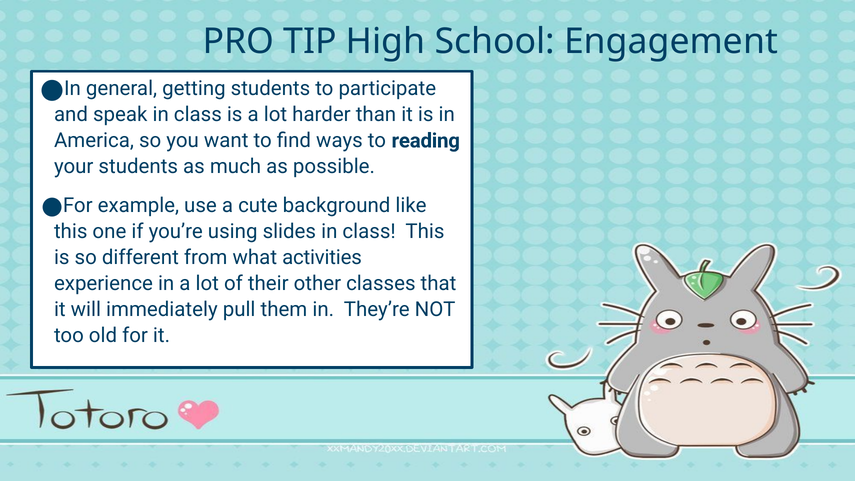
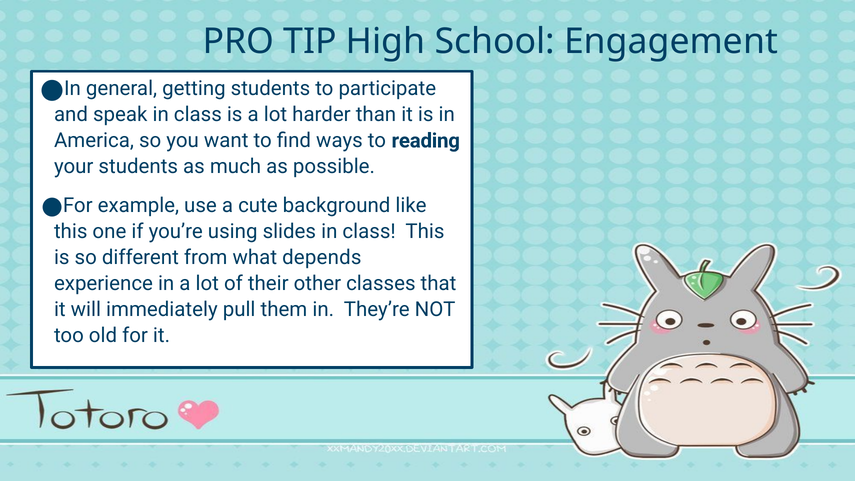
activities: activities -> depends
